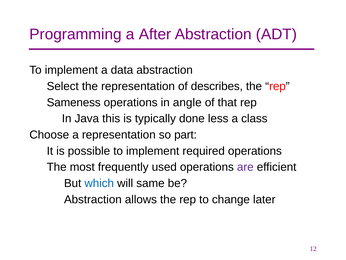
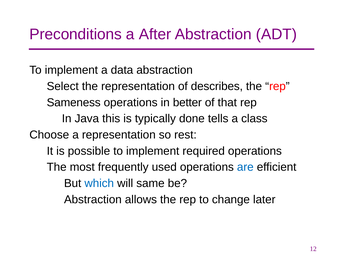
Programming: Programming -> Preconditions
angle: angle -> better
less: less -> tells
part: part -> rest
are colour: purple -> blue
